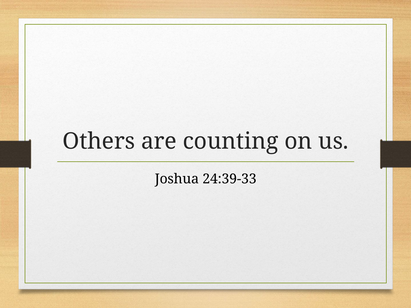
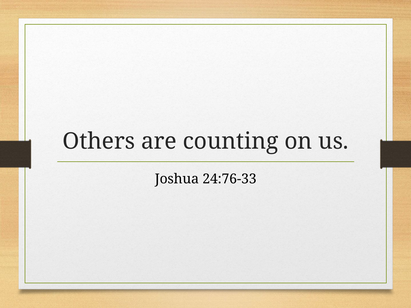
24:39-33: 24:39-33 -> 24:76-33
